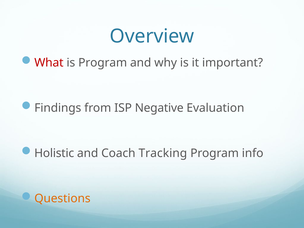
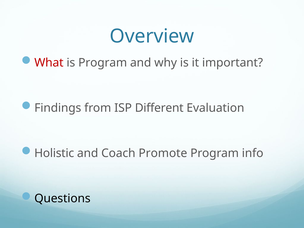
Negative: Negative -> Different
Tracking: Tracking -> Promote
Questions colour: orange -> black
